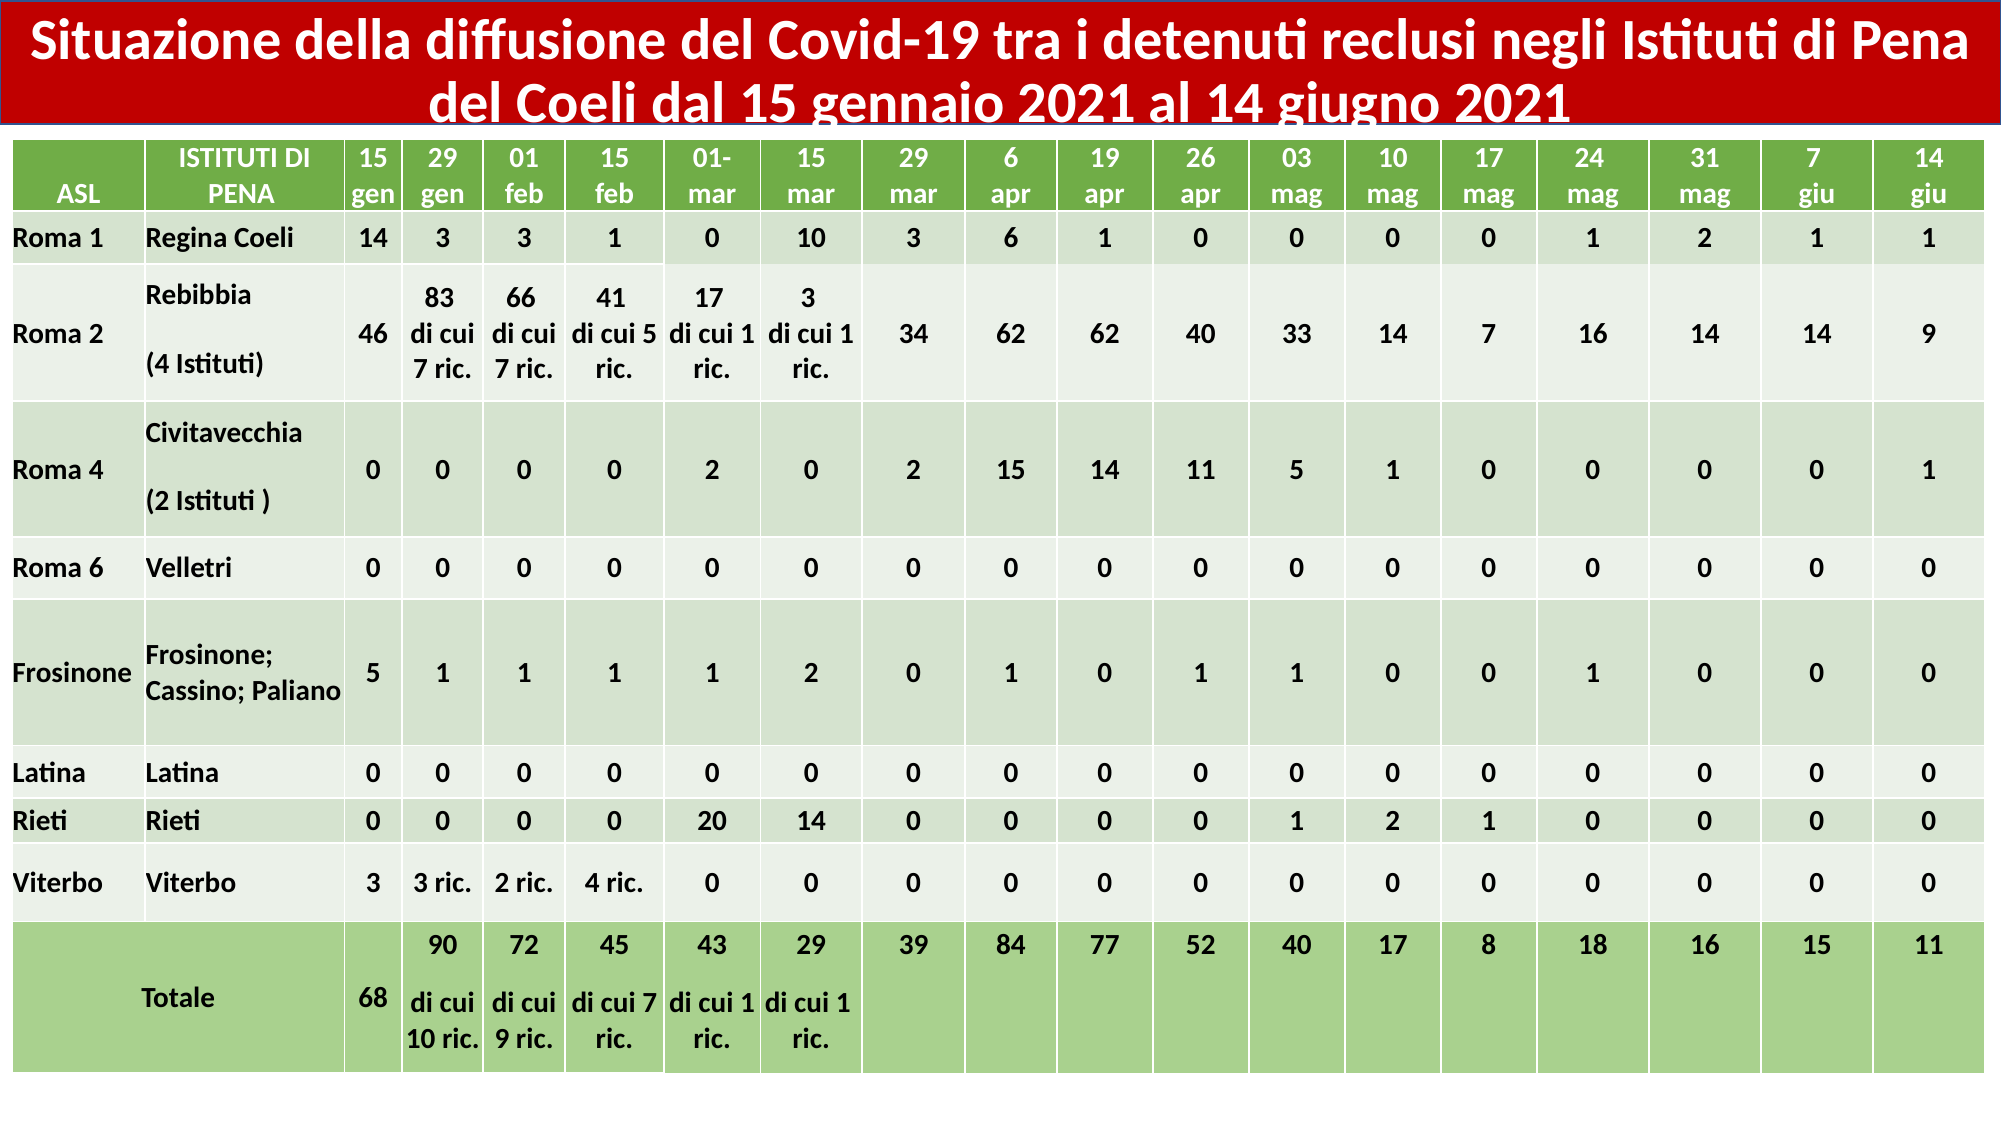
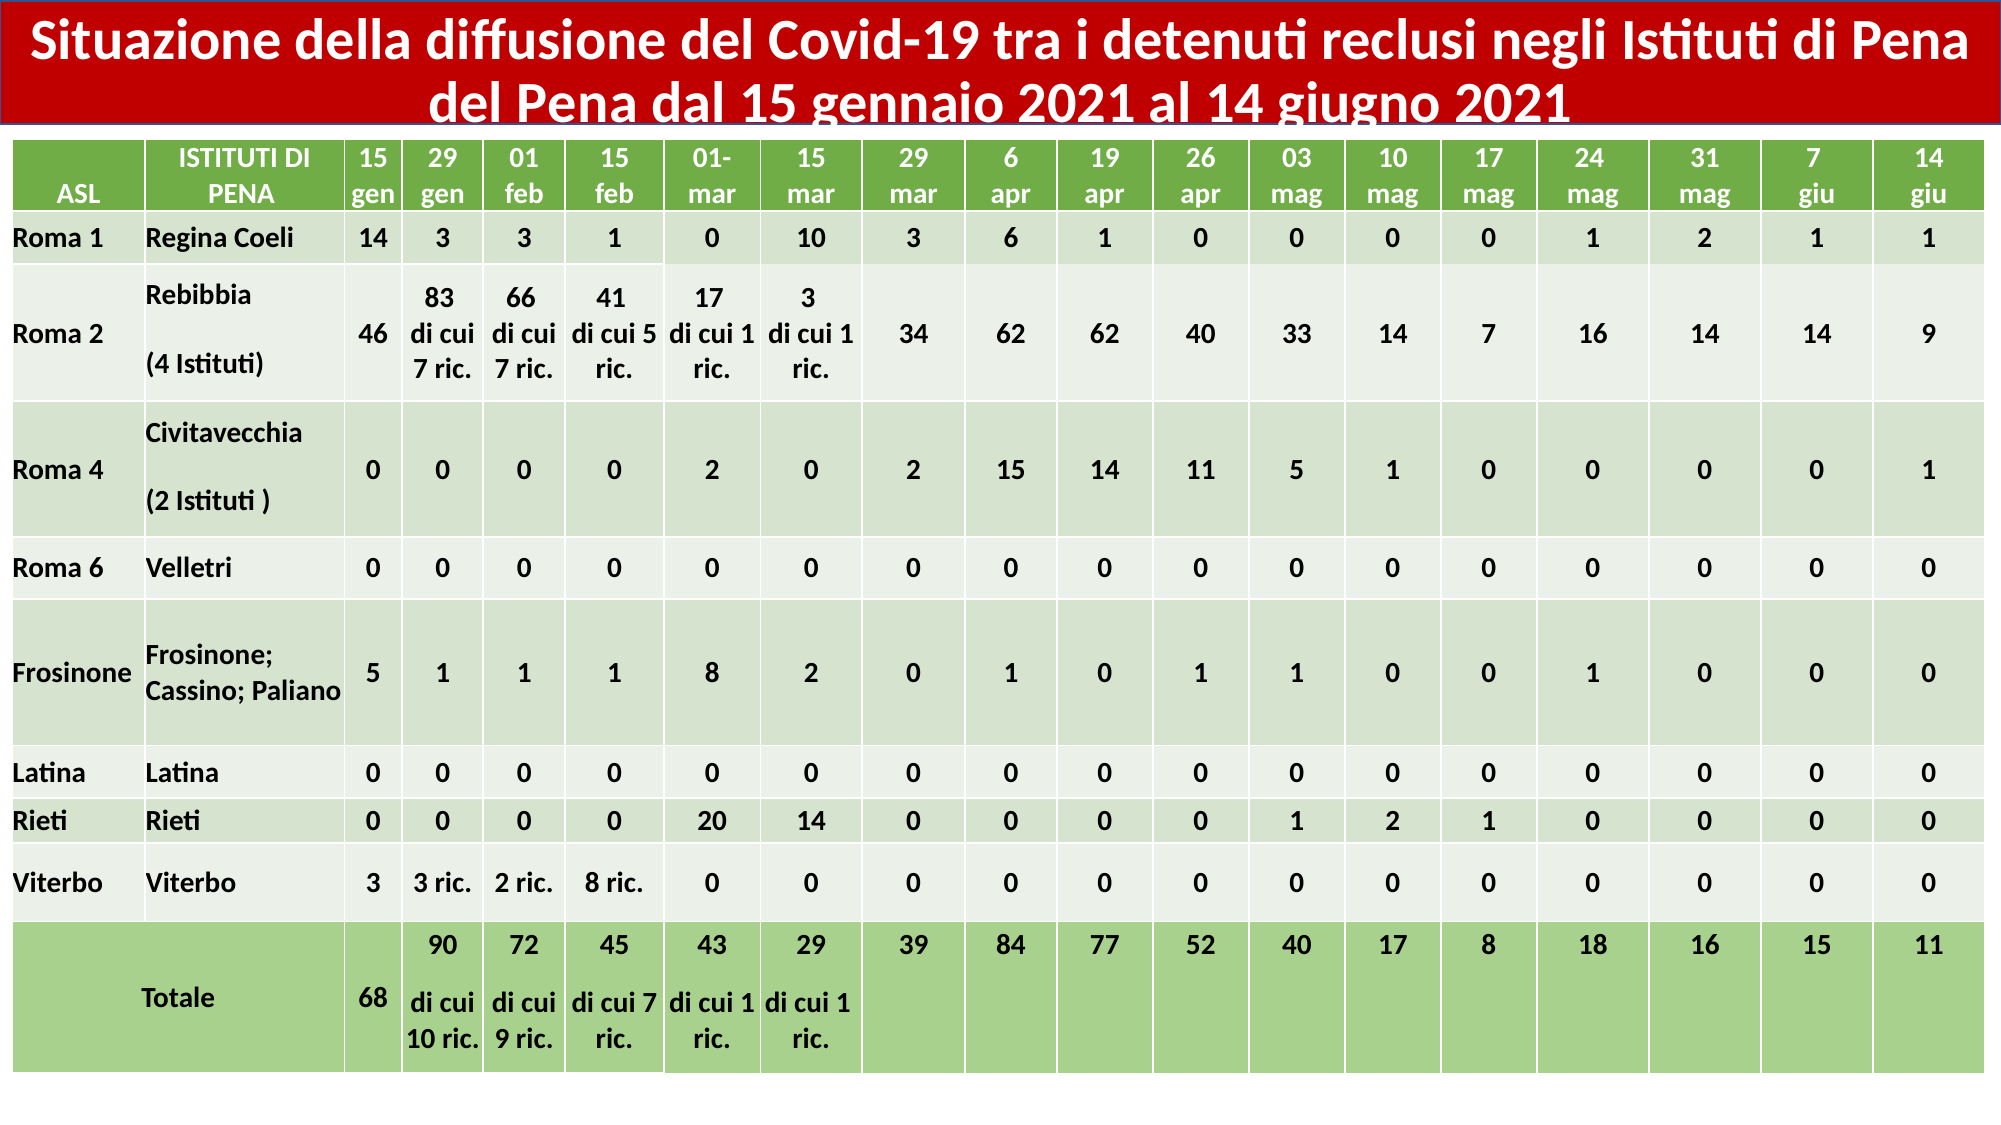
del Coeli: Coeli -> Pena
1 1 1 1: 1 -> 8
ric 4: 4 -> 8
